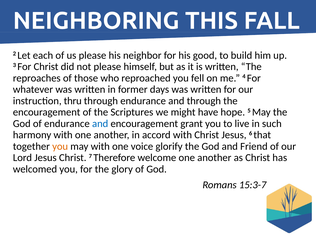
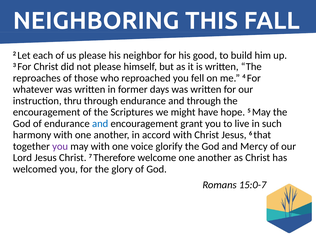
you at (60, 146) colour: orange -> purple
Friend: Friend -> Mercy
15:3-7: 15:3-7 -> 15:0-7
